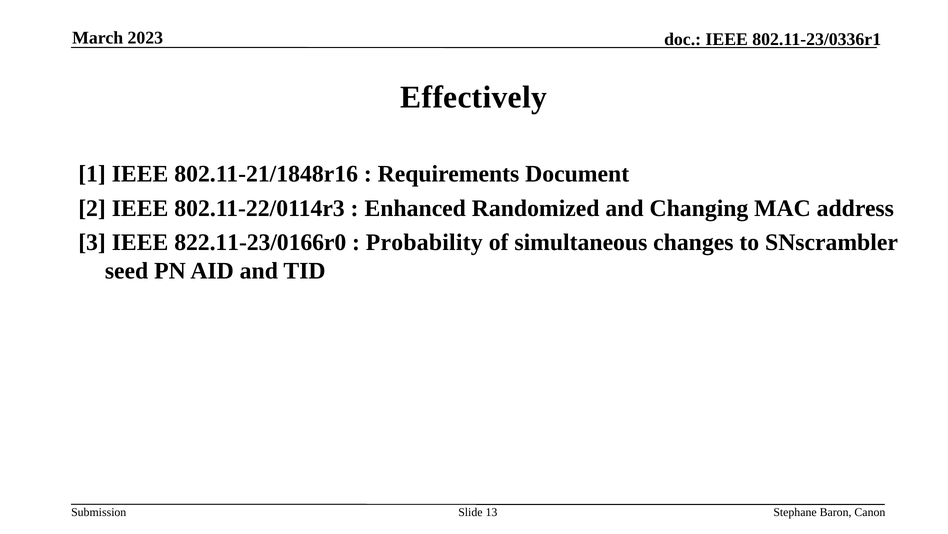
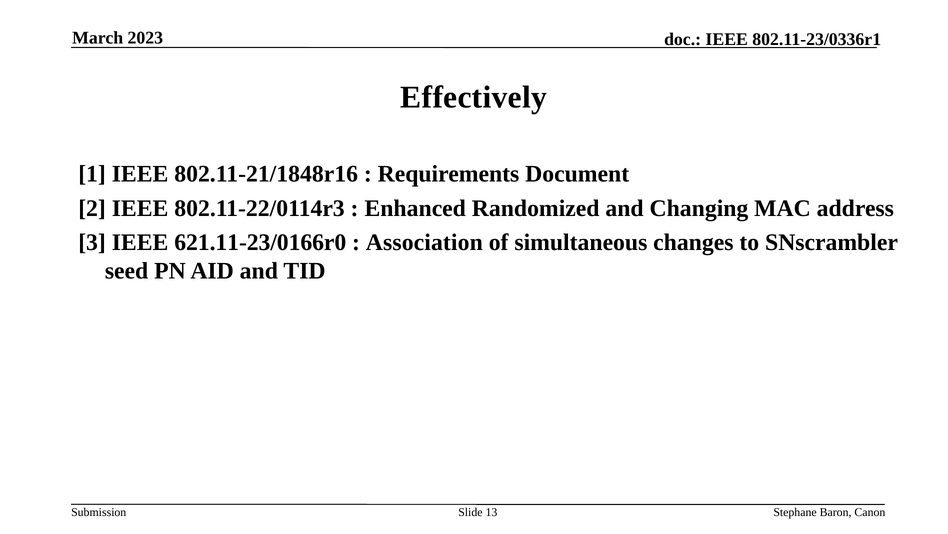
822.11-23/0166r0: 822.11-23/0166r0 -> 621.11-23/0166r0
Probability: Probability -> Association
